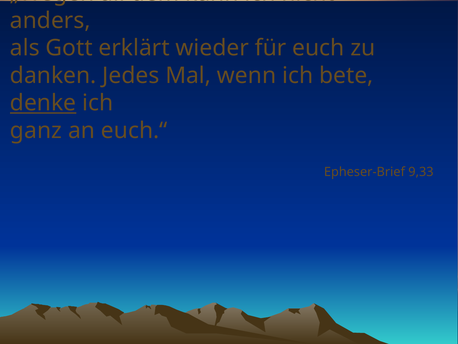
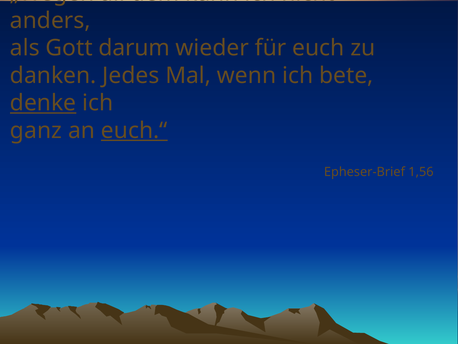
erklärt: erklärt -> darum
euch.“ underline: none -> present
9,33: 9,33 -> 1,56
